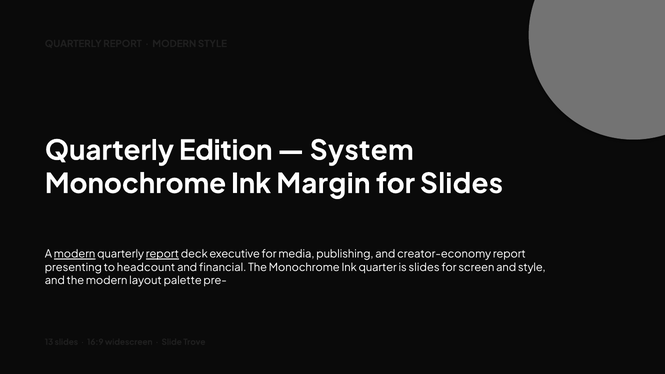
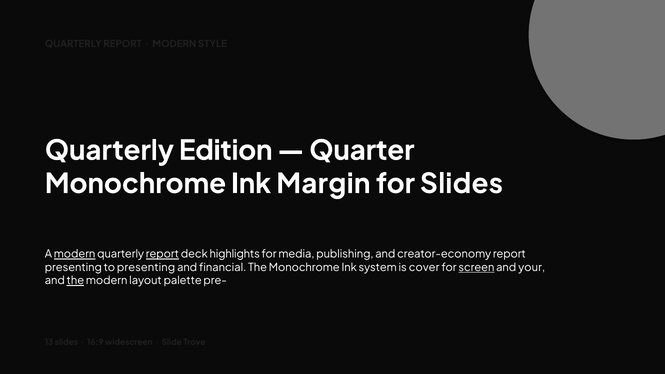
System: System -> Quarter
executive: executive -> highlights
to headcount: headcount -> presenting
quarter: quarter -> system
is slides: slides -> cover
screen underline: none -> present
and style: style -> your
the at (75, 281) underline: none -> present
